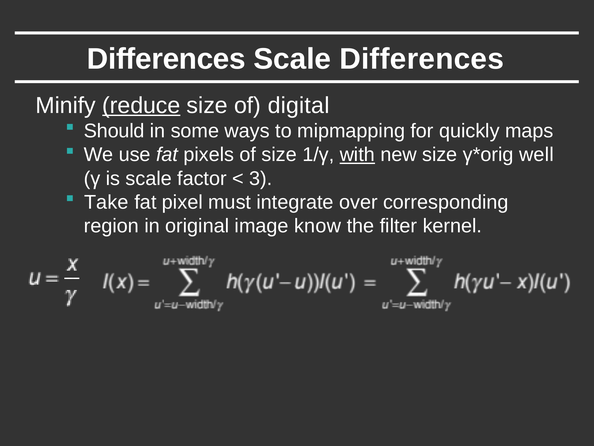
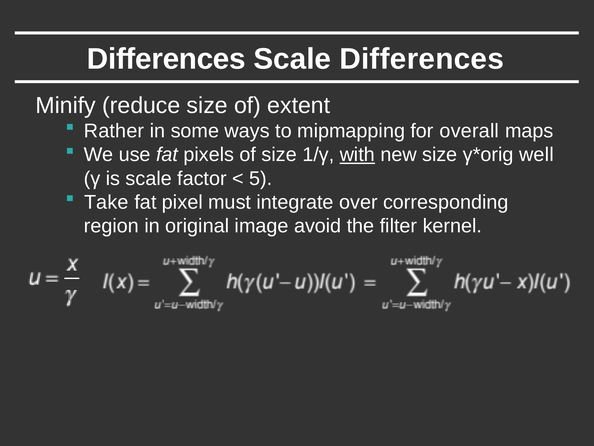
reduce underline: present -> none
digital: digital -> extent
Should: Should -> Rather
quickly: quickly -> overall
3: 3 -> 5
know: know -> avoid
